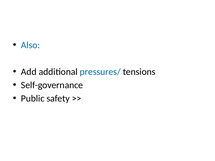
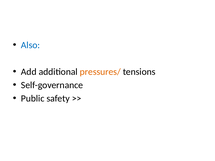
pressures/ colour: blue -> orange
